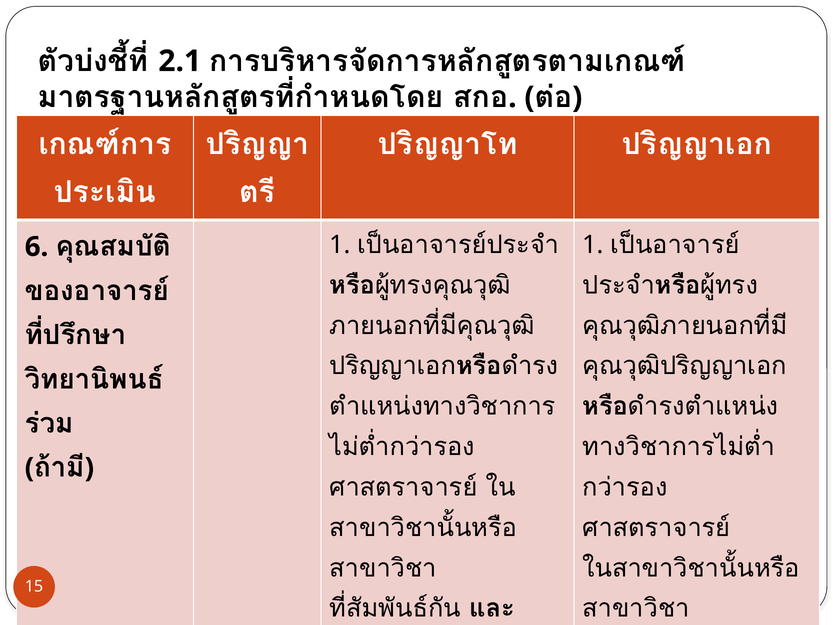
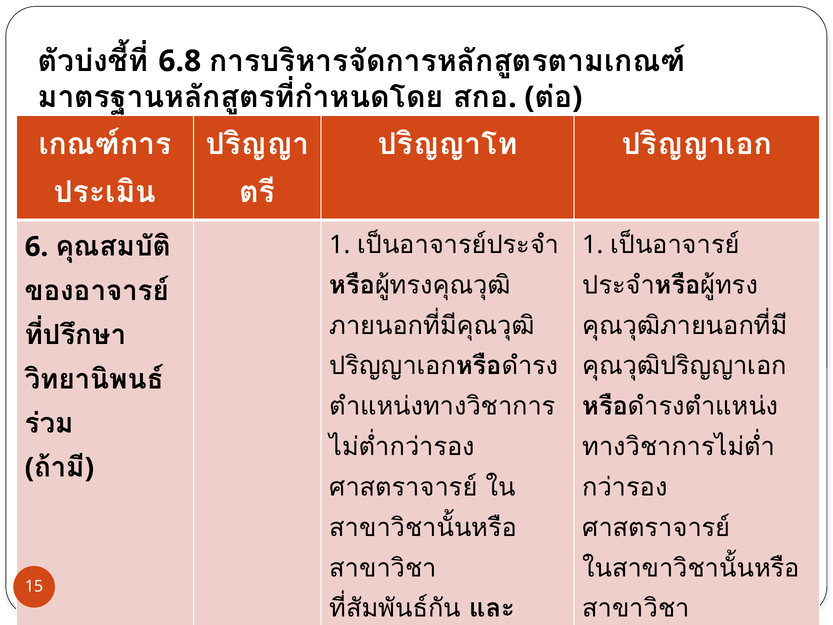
2.1: 2.1 -> 6.8
